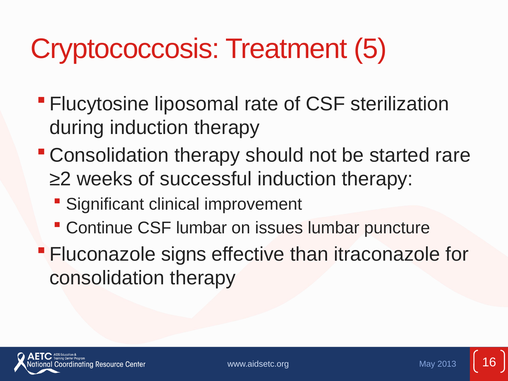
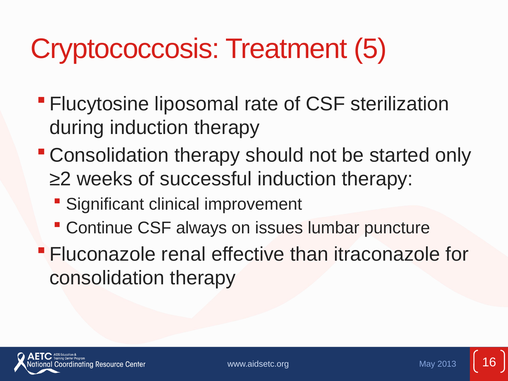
rare: rare -> only
CSF lumbar: lumbar -> always
signs: signs -> renal
